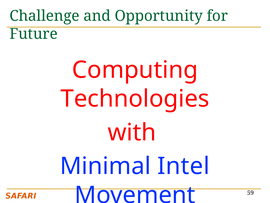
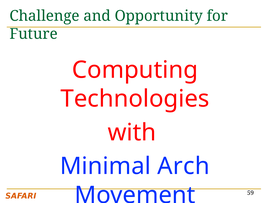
Intel: Intel -> Arch
